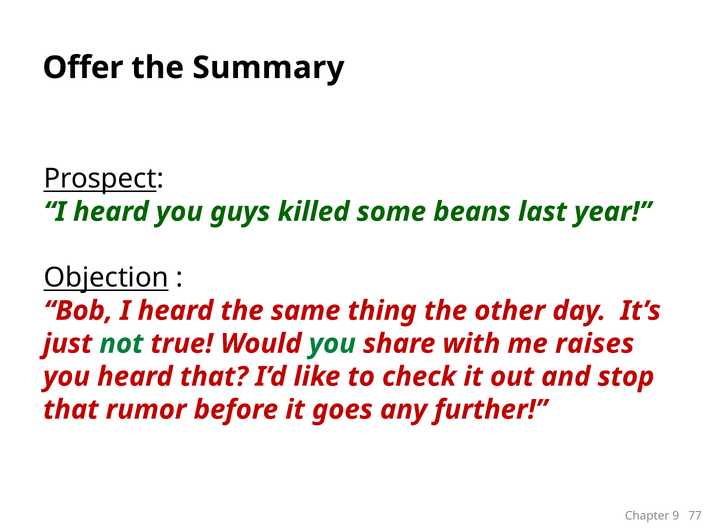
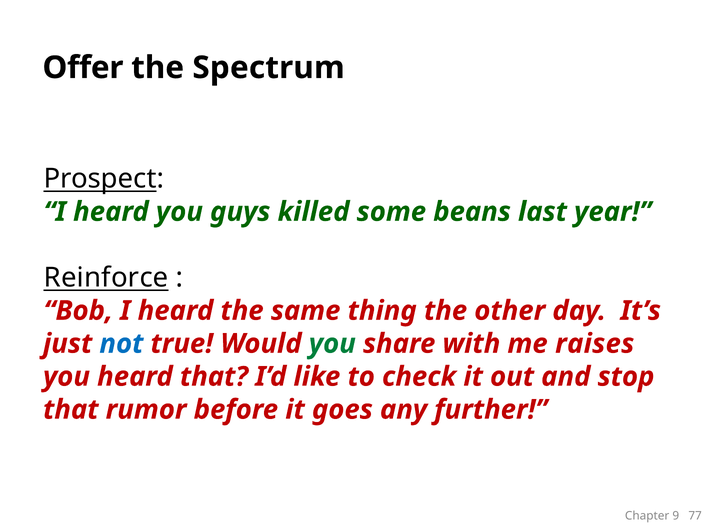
Summary: Summary -> Spectrum
Objection: Objection -> Reinforce
not colour: green -> blue
